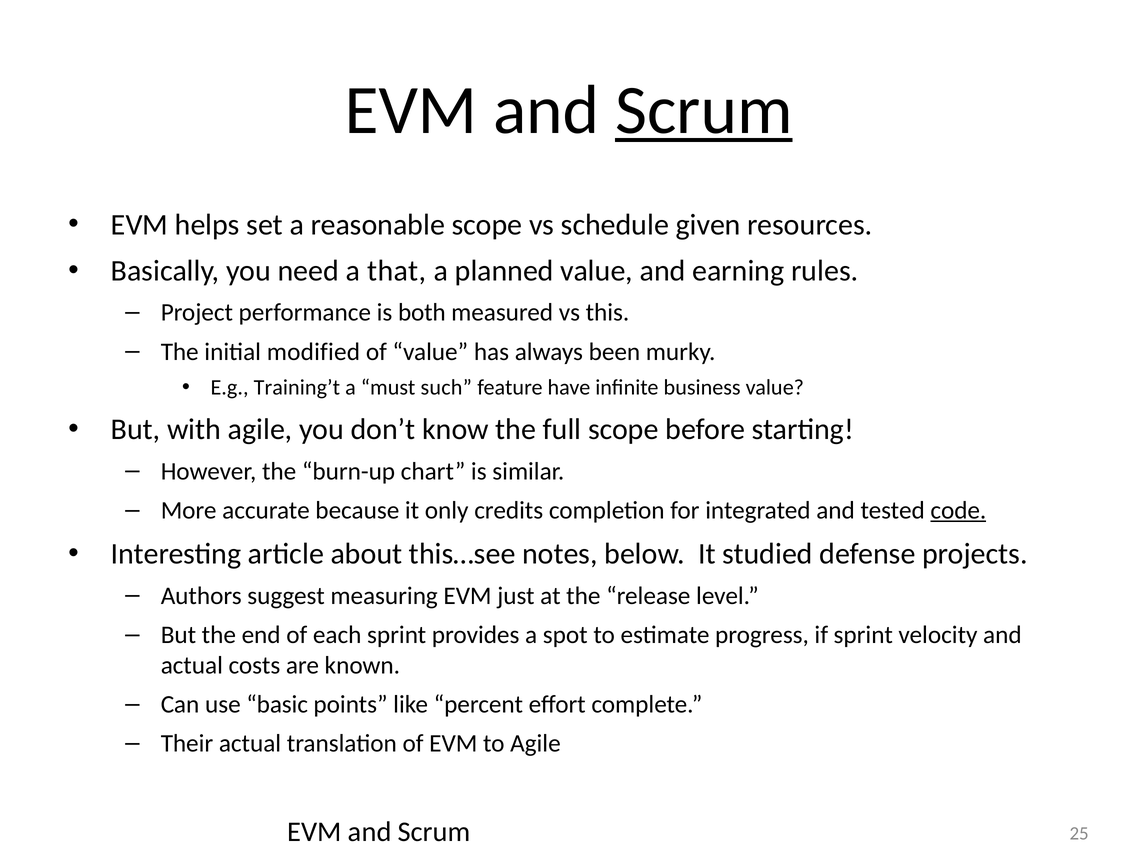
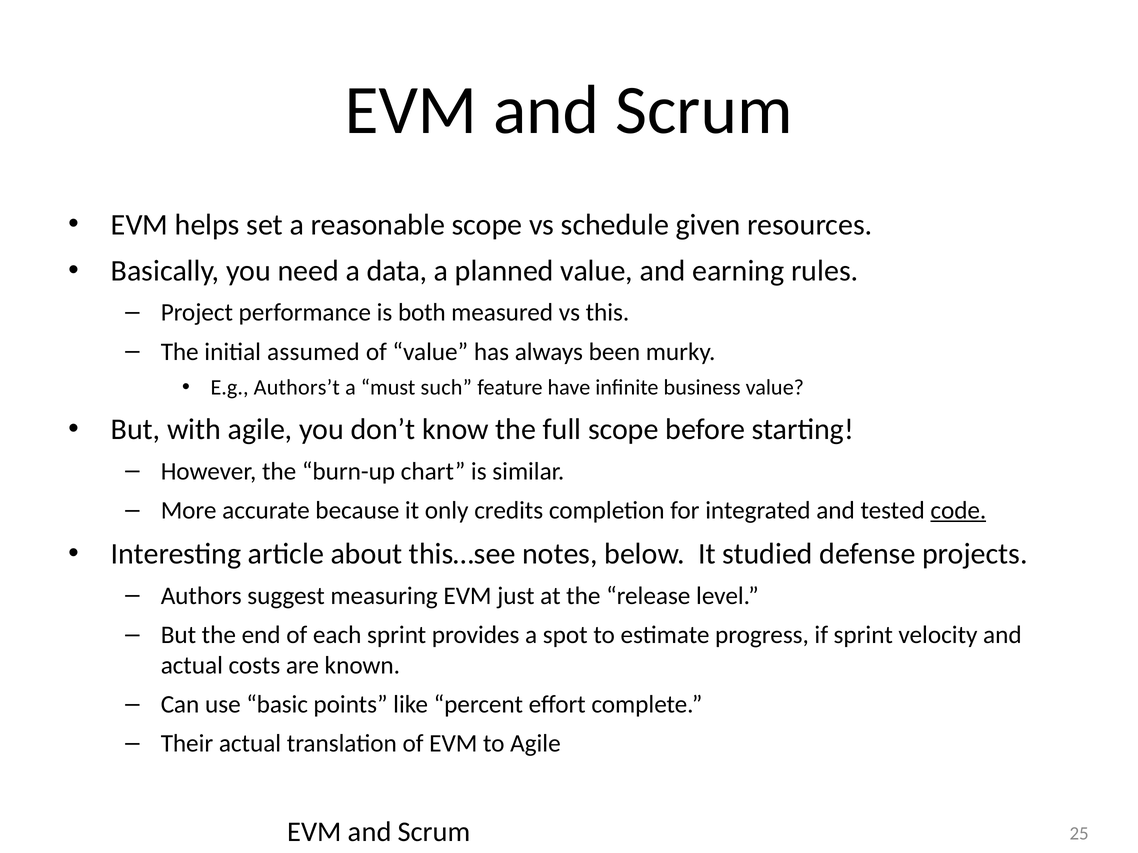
Scrum at (704, 110) underline: present -> none
that: that -> data
modified: modified -> assumed
Training’t: Training’t -> Authors’t
